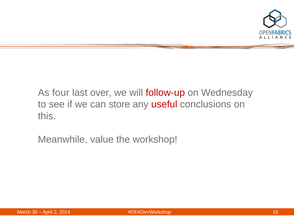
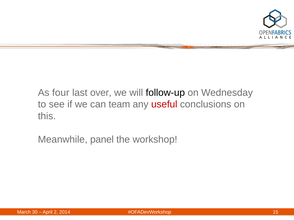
follow-up colour: red -> black
store: store -> team
value: value -> panel
